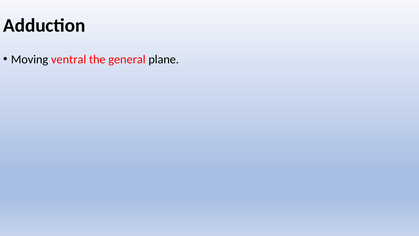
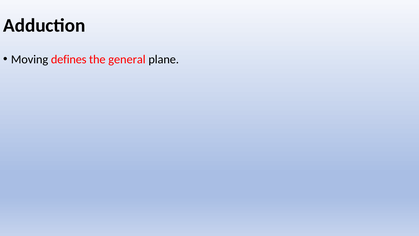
ventral: ventral -> defines
